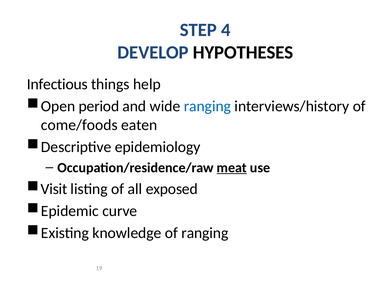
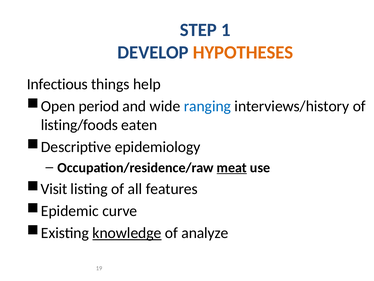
4: 4 -> 1
HYPOTHESES colour: black -> orange
come/foods: come/foods -> listing/foods
exposed: exposed -> features
knowledge underline: none -> present
of ranging: ranging -> analyze
